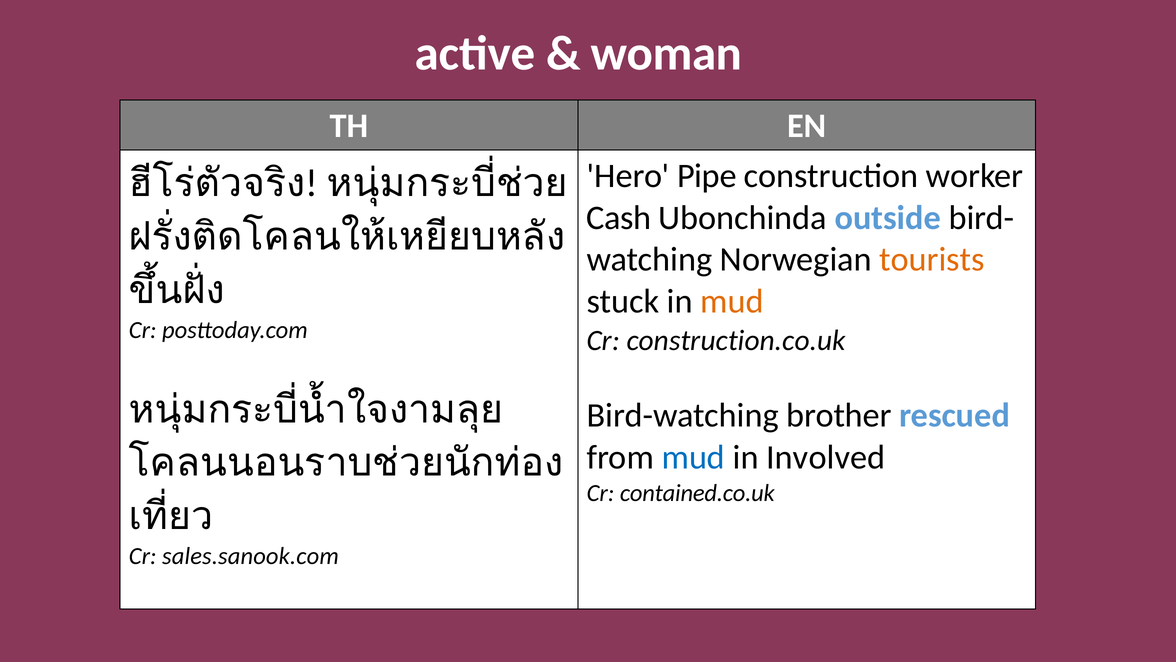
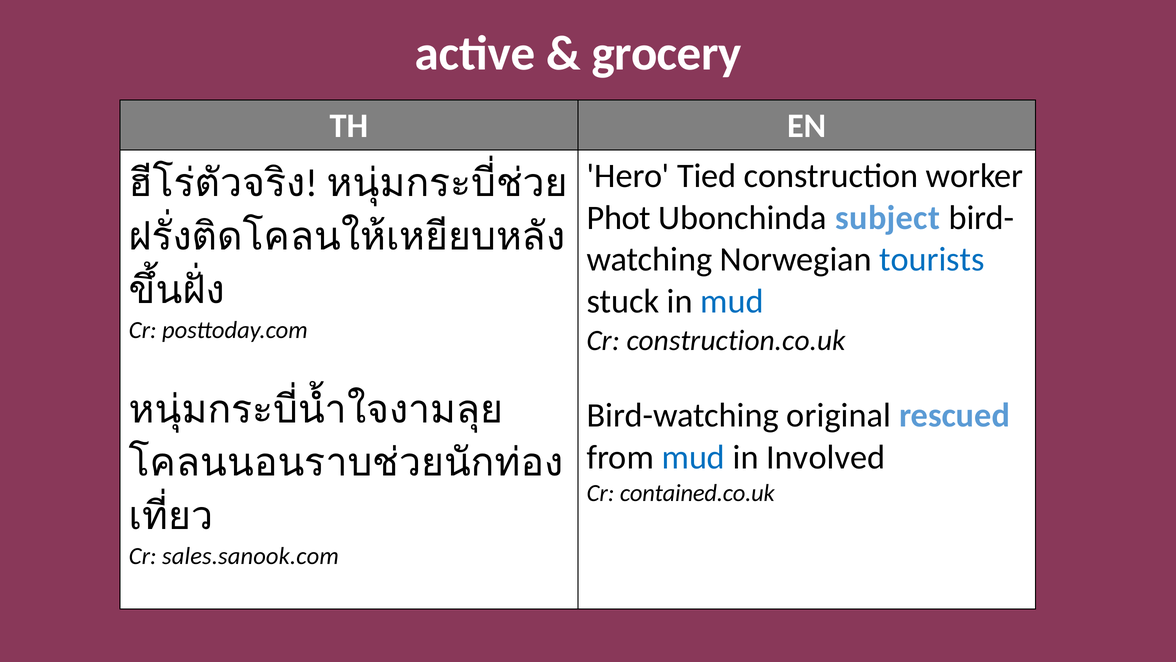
woman: woman -> grocery
Pipe: Pipe -> Tied
Cash: Cash -> Phot
outside: outside -> subject
tourists colour: orange -> blue
mud at (732, 301) colour: orange -> blue
brother: brother -> original
